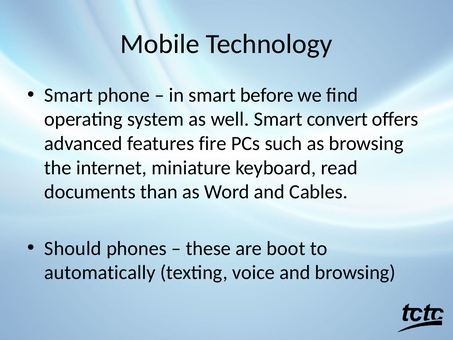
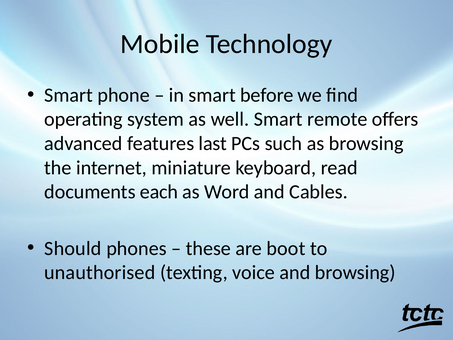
convert: convert -> remote
fire: fire -> last
than: than -> each
automatically: automatically -> unauthorised
